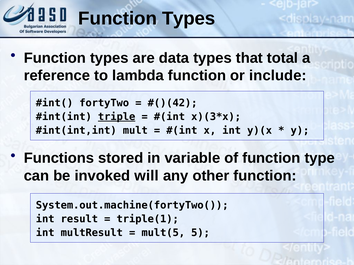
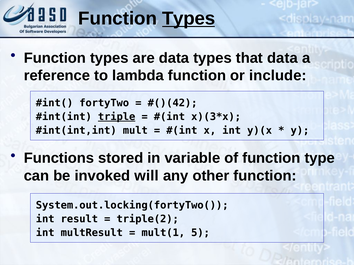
Types at (189, 18) underline: none -> present
that total: total -> data
System.out.machine(fortyTwo(: System.out.machine(fortyTwo( -> System.out.locking(fortyTwo(
triple(1: triple(1 -> triple(2
mult(5: mult(5 -> mult(1
